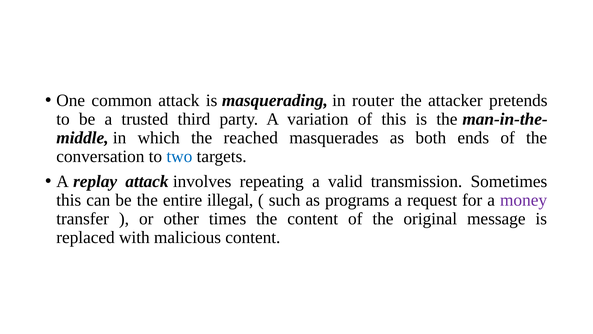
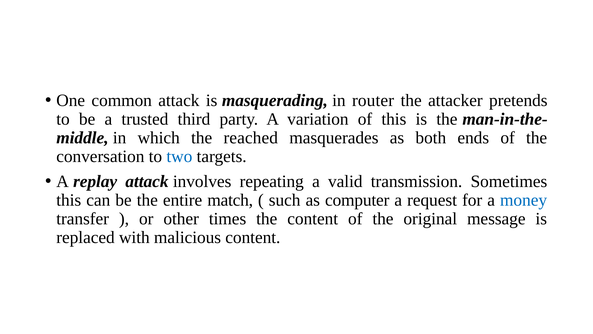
illegal: illegal -> match
programs: programs -> computer
money colour: purple -> blue
